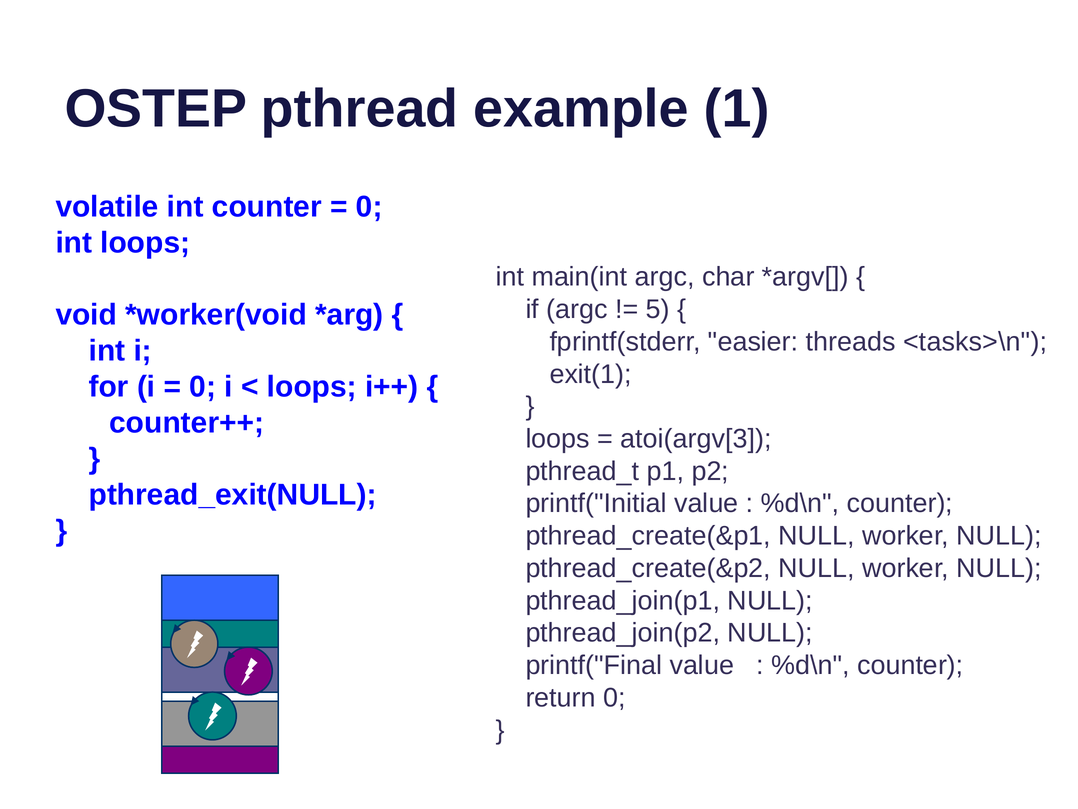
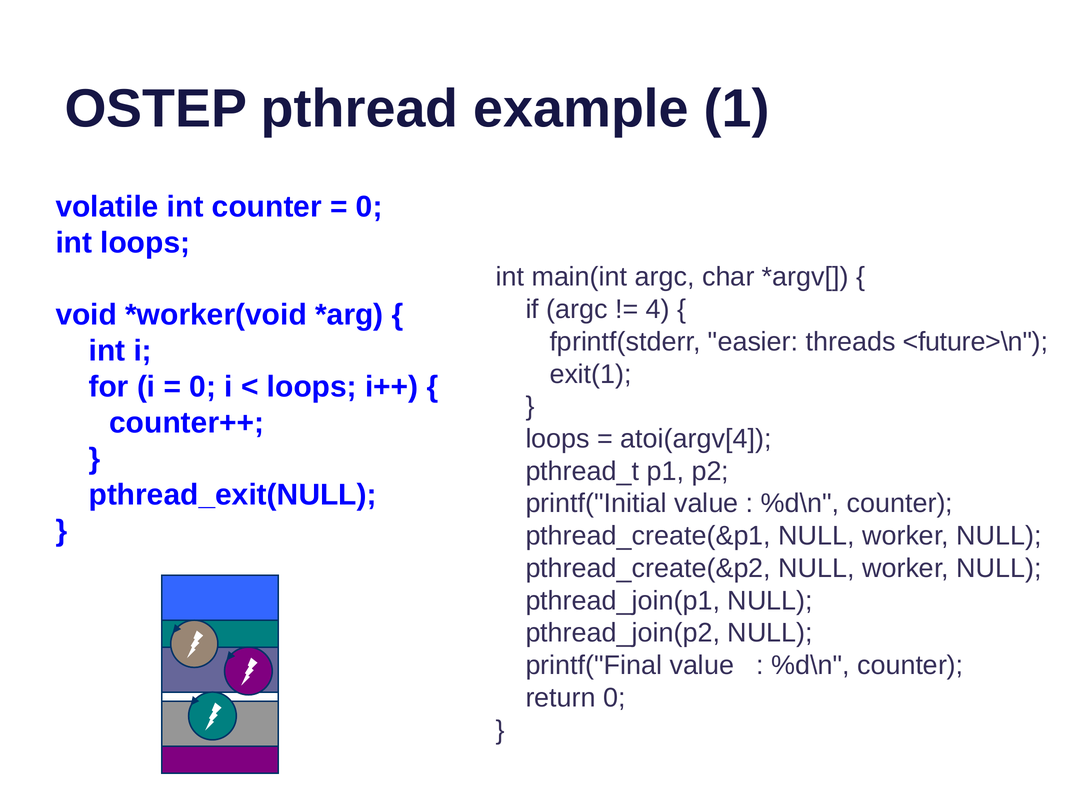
5: 5 -> 4
<tasks>\n: <tasks>\n -> <future>\n
atoi(argv[3: atoi(argv[3 -> atoi(argv[4
